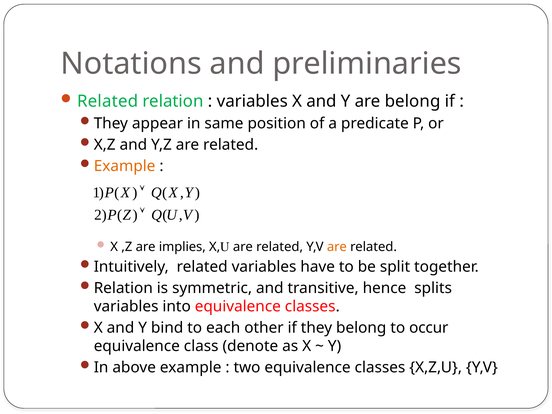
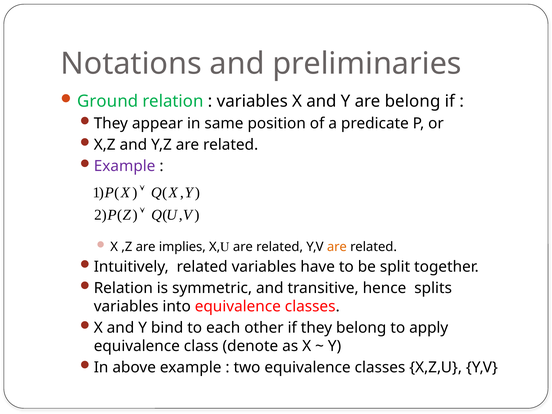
Related at (108, 101): Related -> Ground
Example at (125, 166) colour: orange -> purple
occur: occur -> apply
